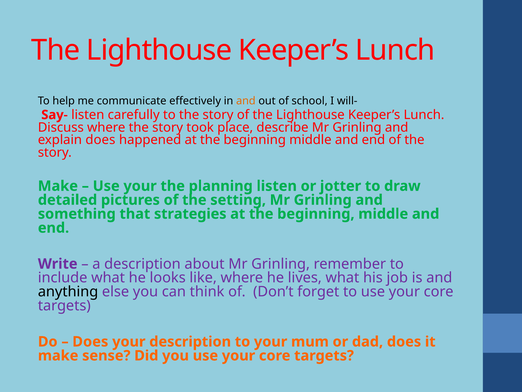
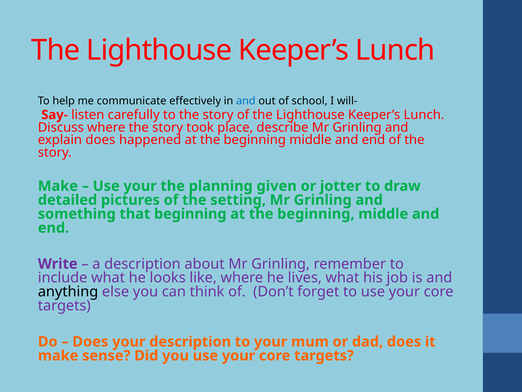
and at (246, 101) colour: orange -> blue
planning listen: listen -> given
that strategies: strategies -> beginning
